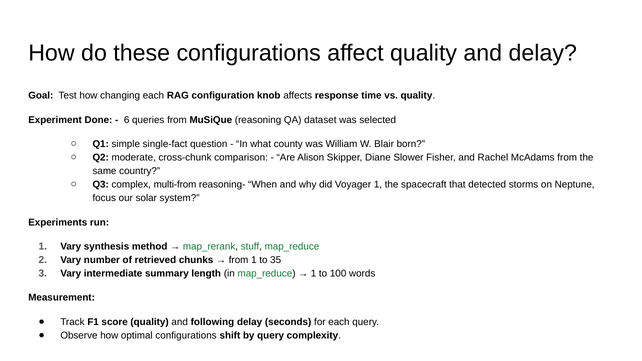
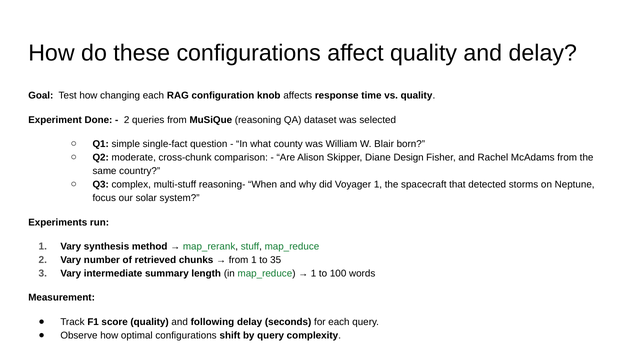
6 at (127, 120): 6 -> 2
Slower: Slower -> Design
multi-from: multi-from -> multi-stuff
